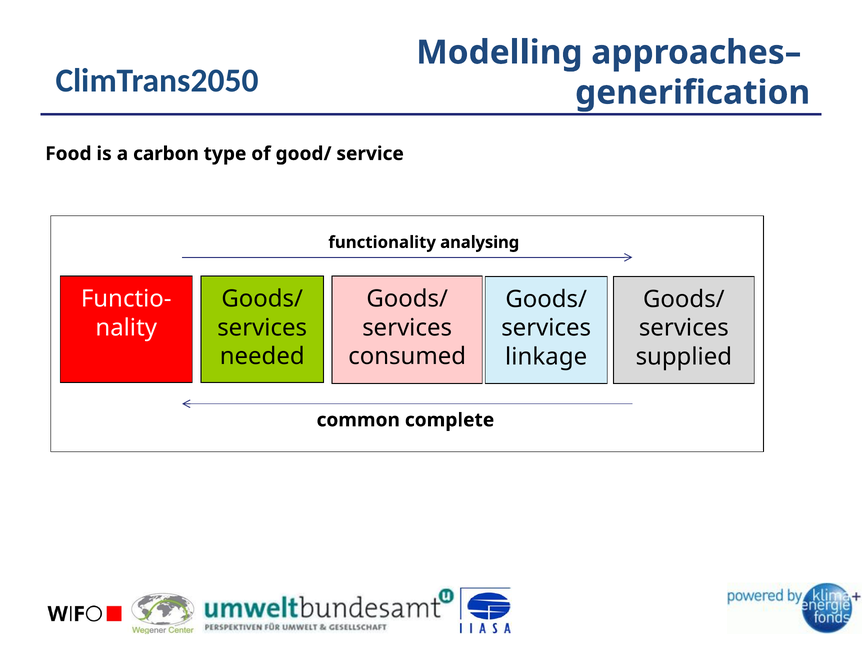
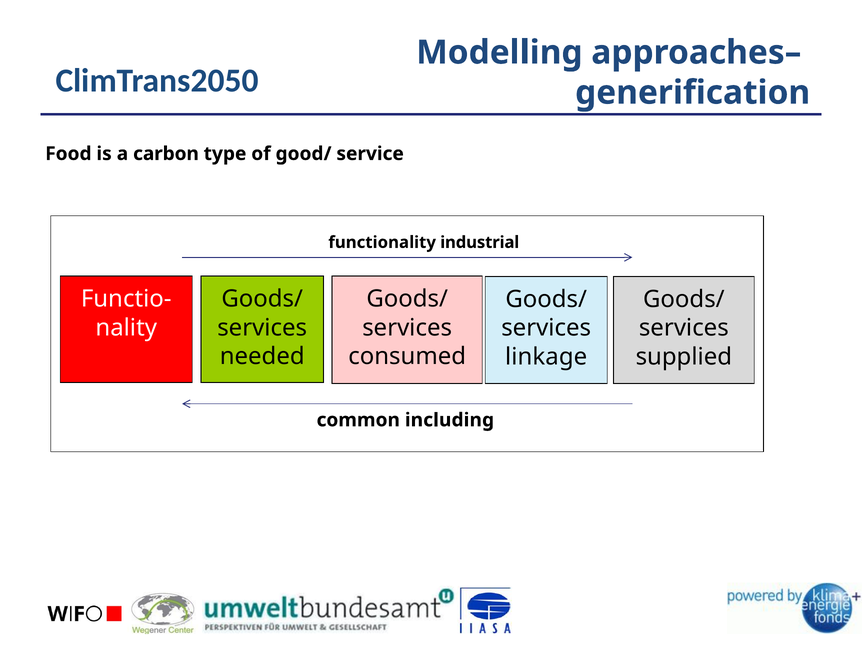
analysing: analysing -> industrial
complete: complete -> including
